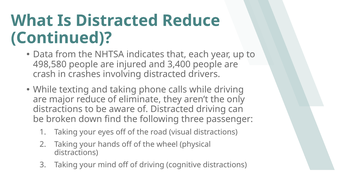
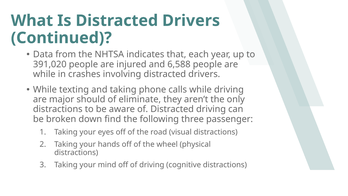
Is Distracted Reduce: Reduce -> Drivers
498,580: 498,580 -> 391,020
3,400: 3,400 -> 6,588
crash at (44, 74): crash -> while
major reduce: reduce -> should
